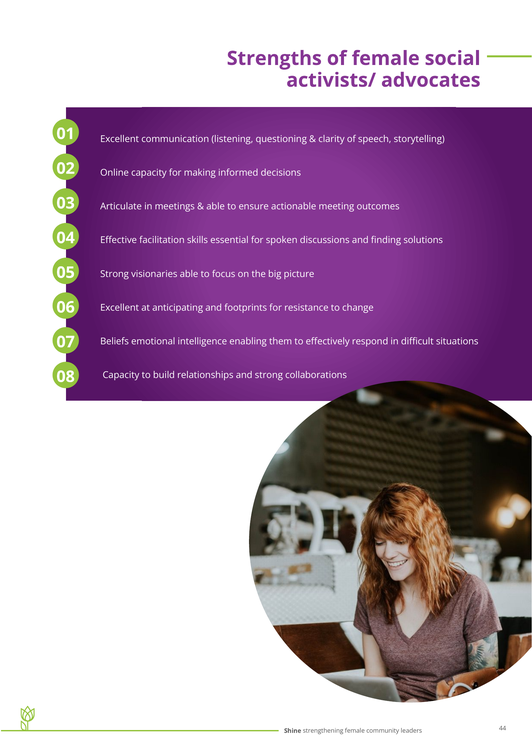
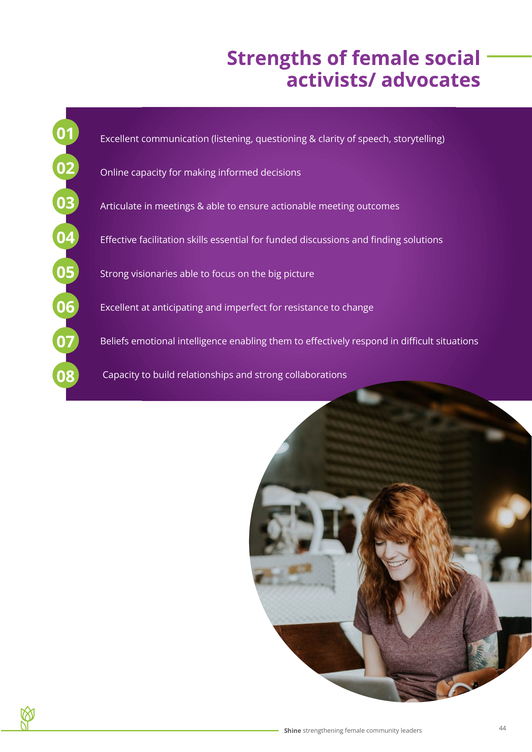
spoken: spoken -> funded
footprints: footprints -> imperfect
